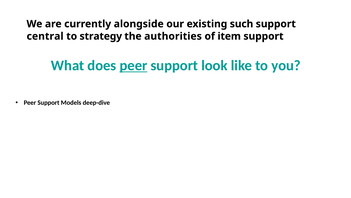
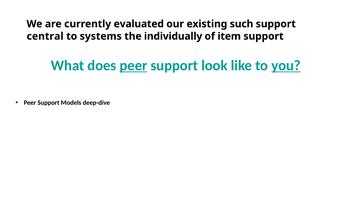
alongside: alongside -> evaluated
strategy: strategy -> systems
authorities: authorities -> individually
you underline: none -> present
